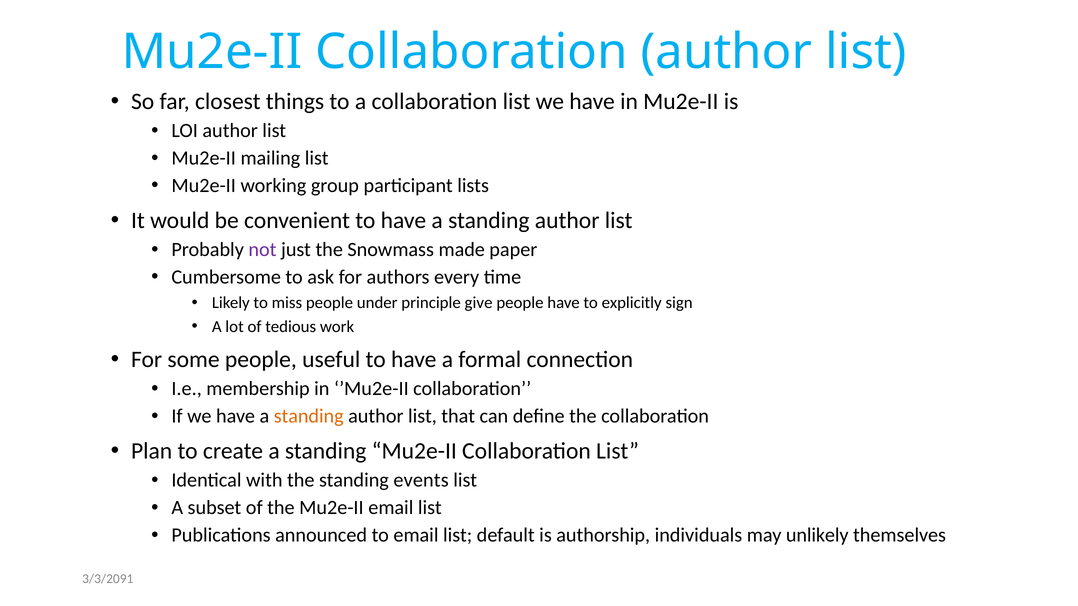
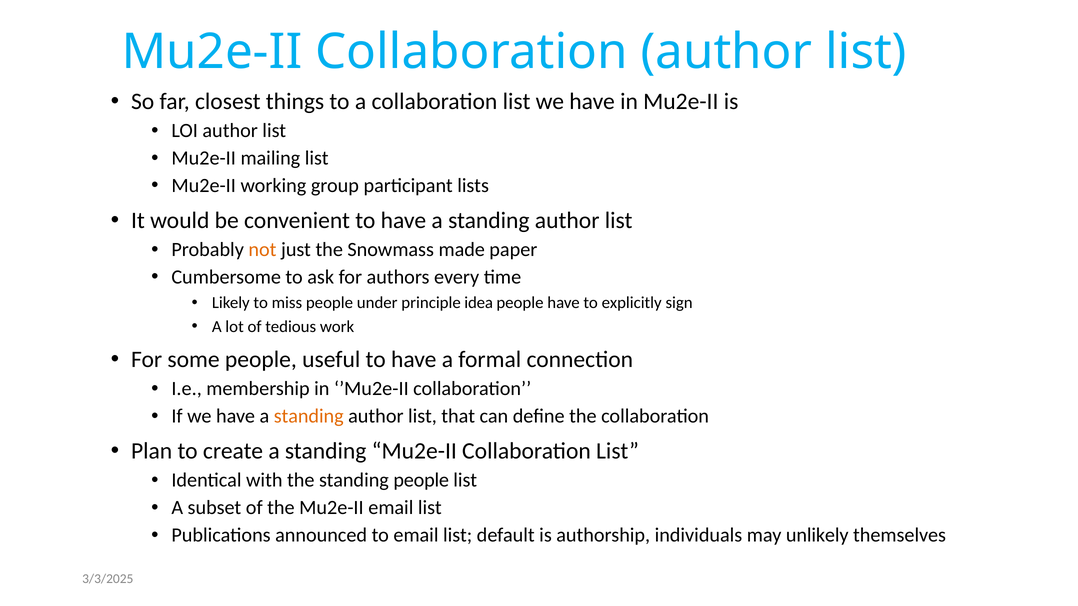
not colour: purple -> orange
give: give -> idea
standing events: events -> people
3/3/2091: 3/3/2091 -> 3/3/2025
